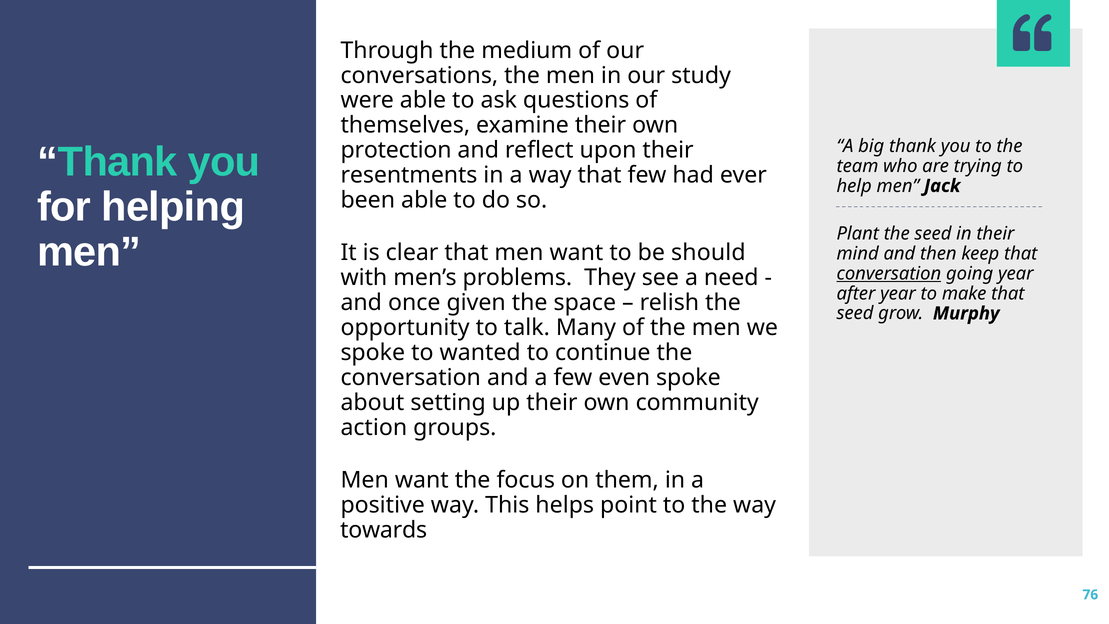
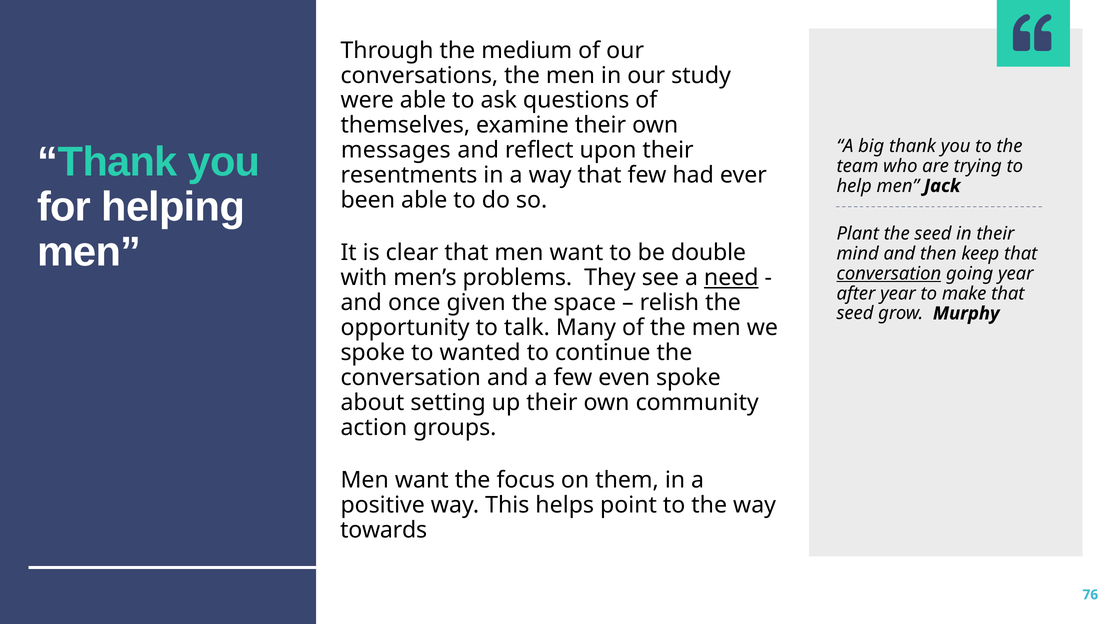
protection: protection -> messages
should: should -> double
need underline: none -> present
